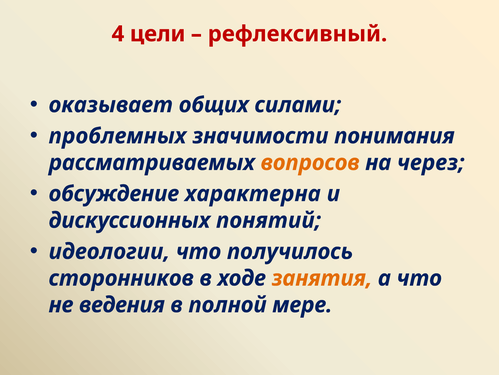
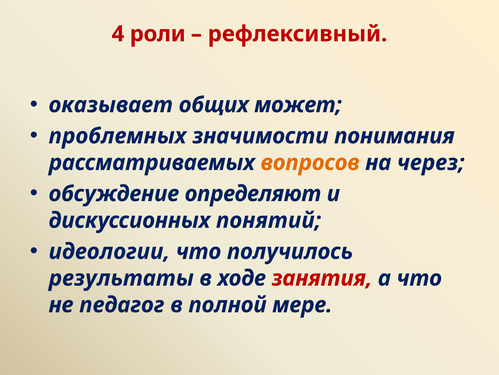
цели: цели -> роли
силами: силами -> может
характерна: характерна -> определяют
сторонников: сторонников -> результаты
занятия colour: orange -> red
ведения: ведения -> педагог
